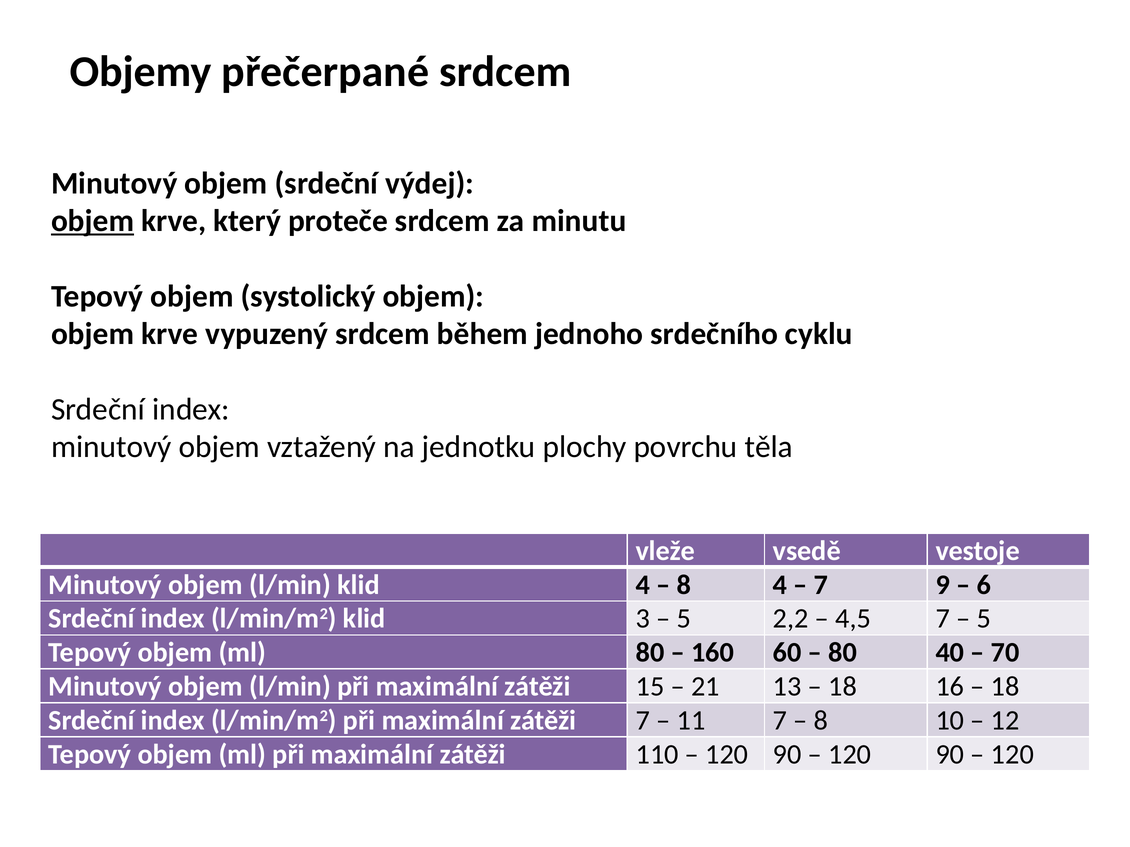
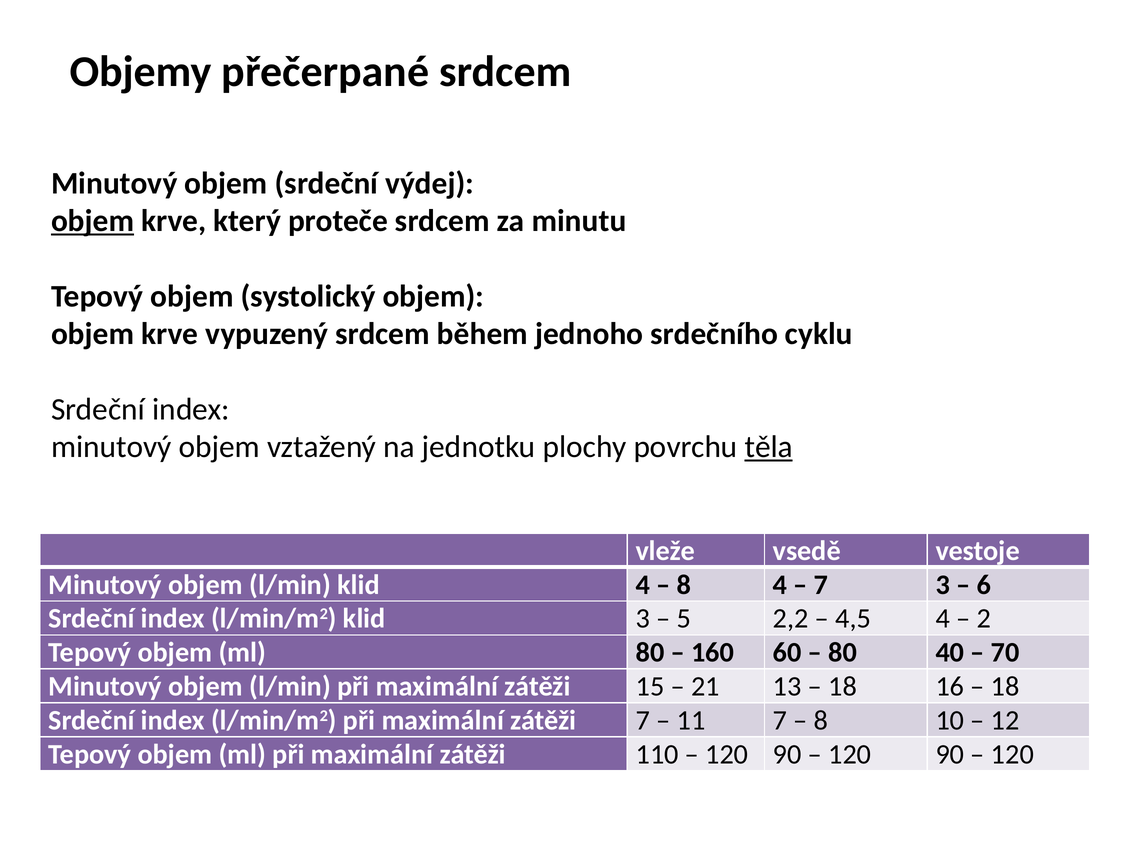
těla underline: none -> present
7 9: 9 -> 3
4,5 7: 7 -> 4
5 at (984, 619): 5 -> 2
